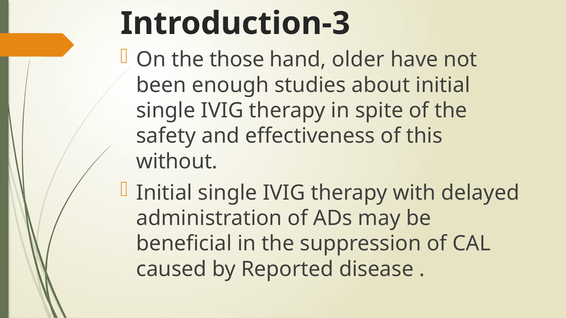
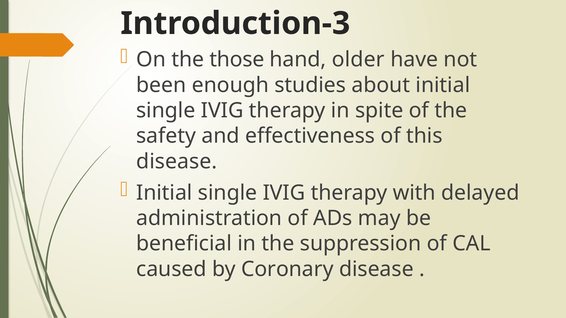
without at (177, 162): without -> disease
Reported: Reported -> Coronary
